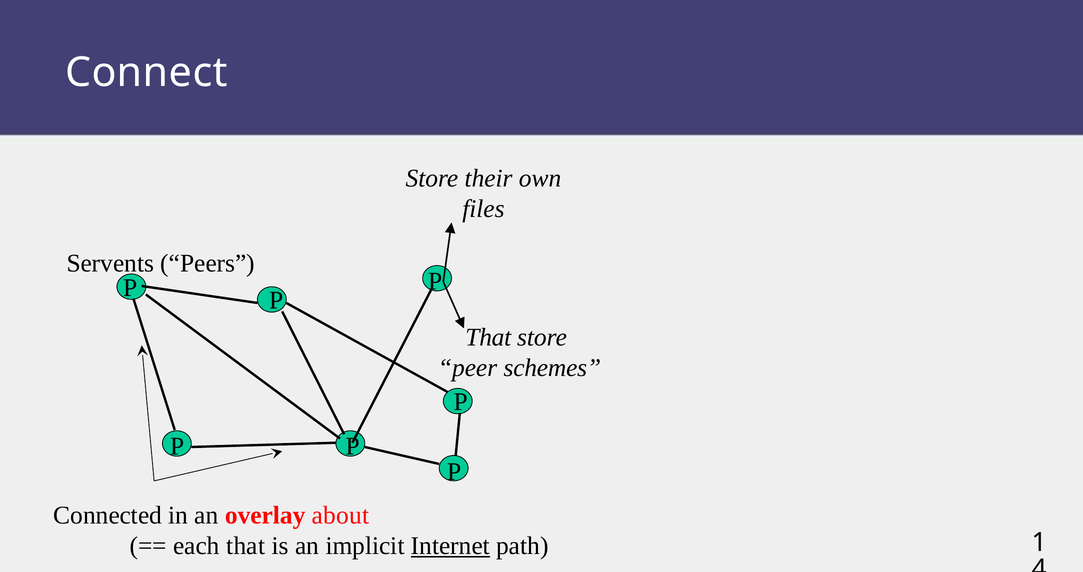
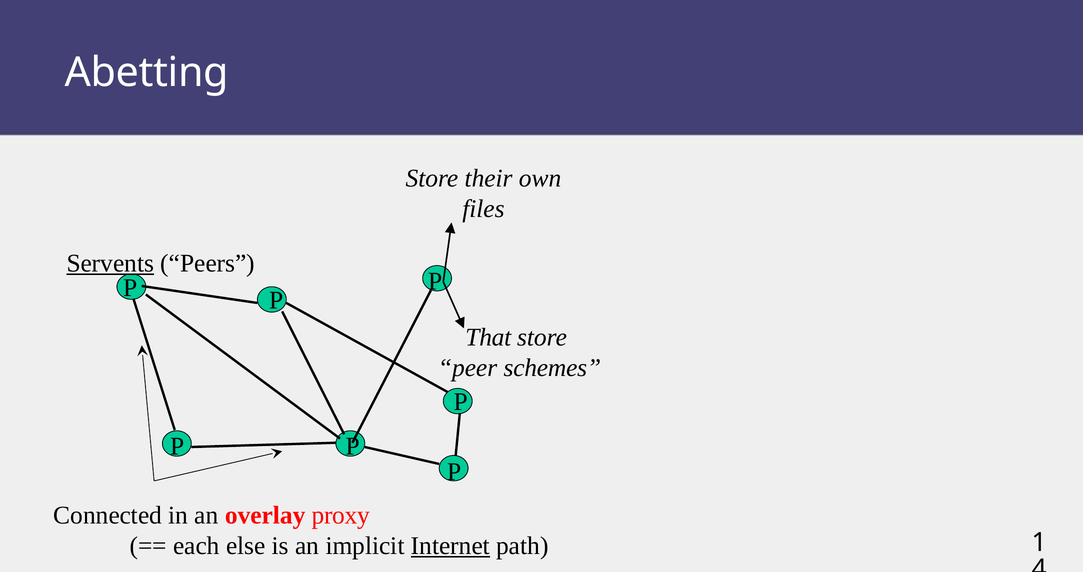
Connect: Connect -> Abetting
Servents underline: none -> present
about: about -> proxy
each that: that -> else
